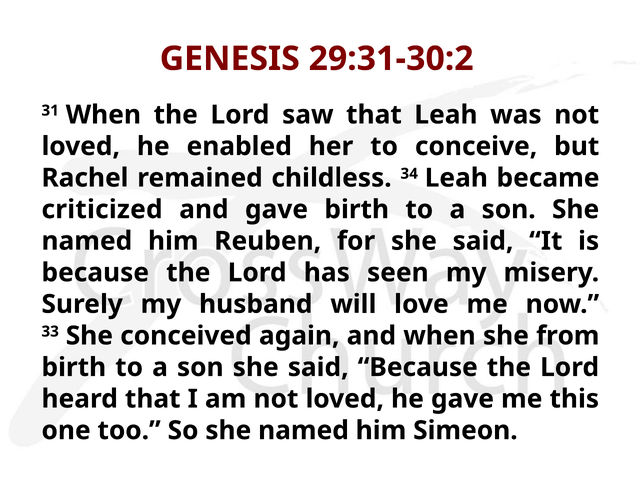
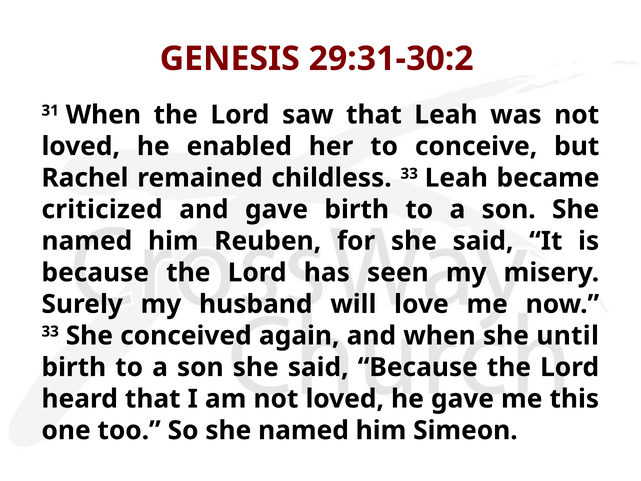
childless 34: 34 -> 33
from: from -> until
